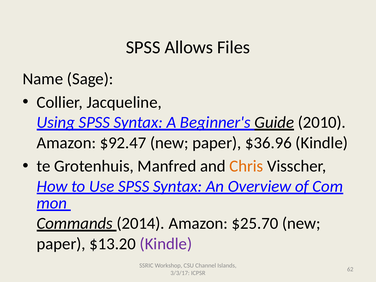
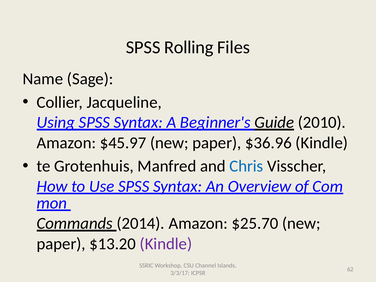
Allows: Allows -> Rolling
$92.47: $92.47 -> $45.97
Chris colour: orange -> blue
